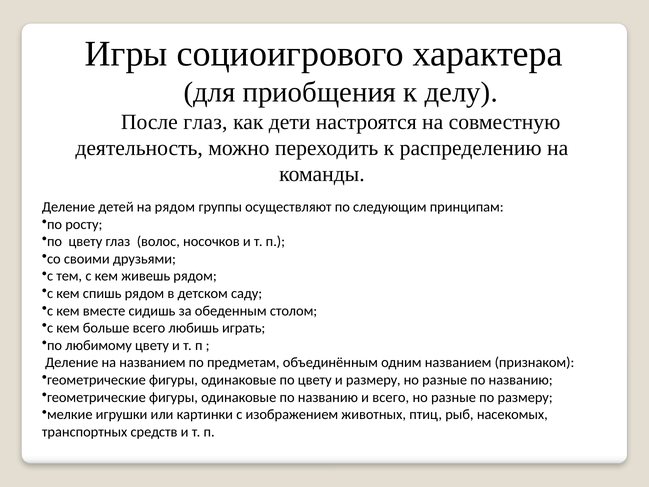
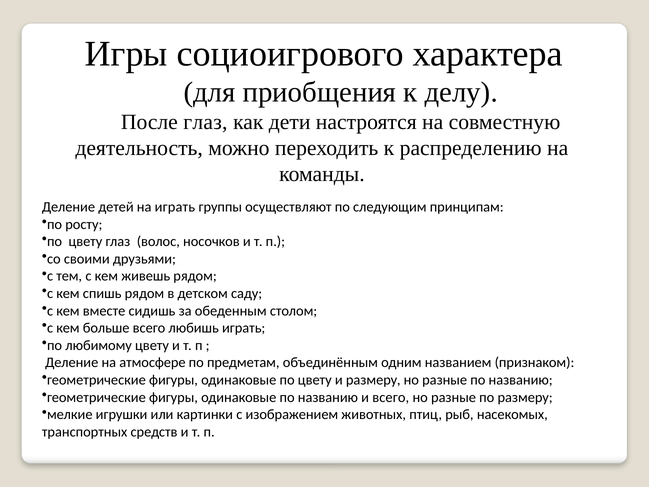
на рядом: рядом -> играть
на названием: названием -> атмосфере
